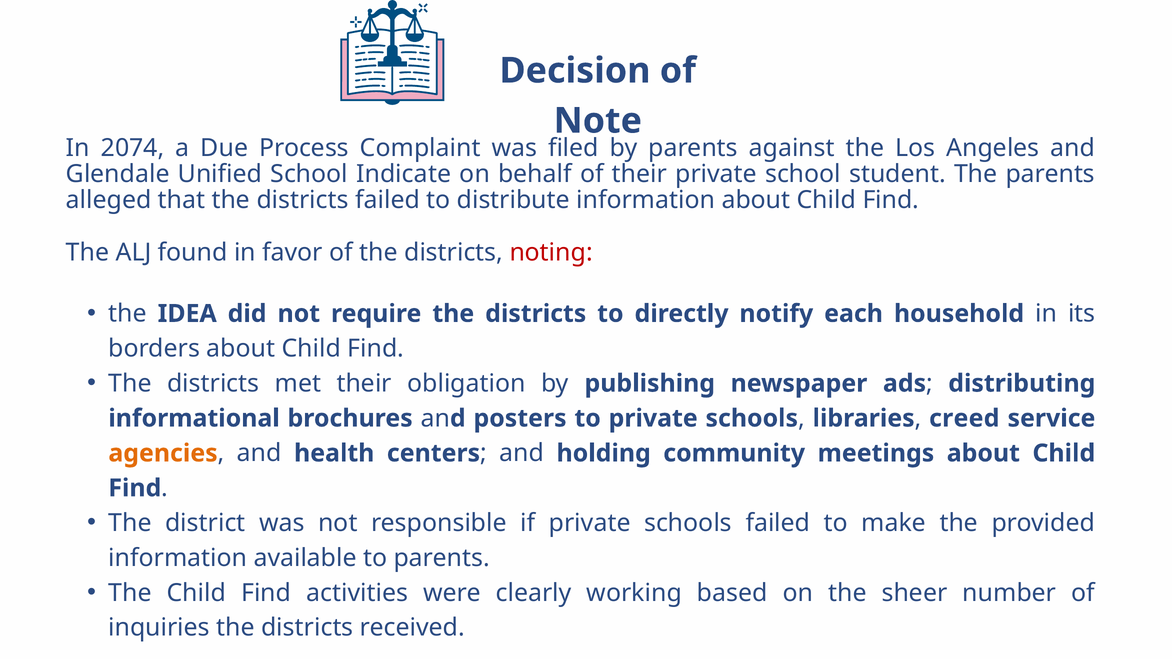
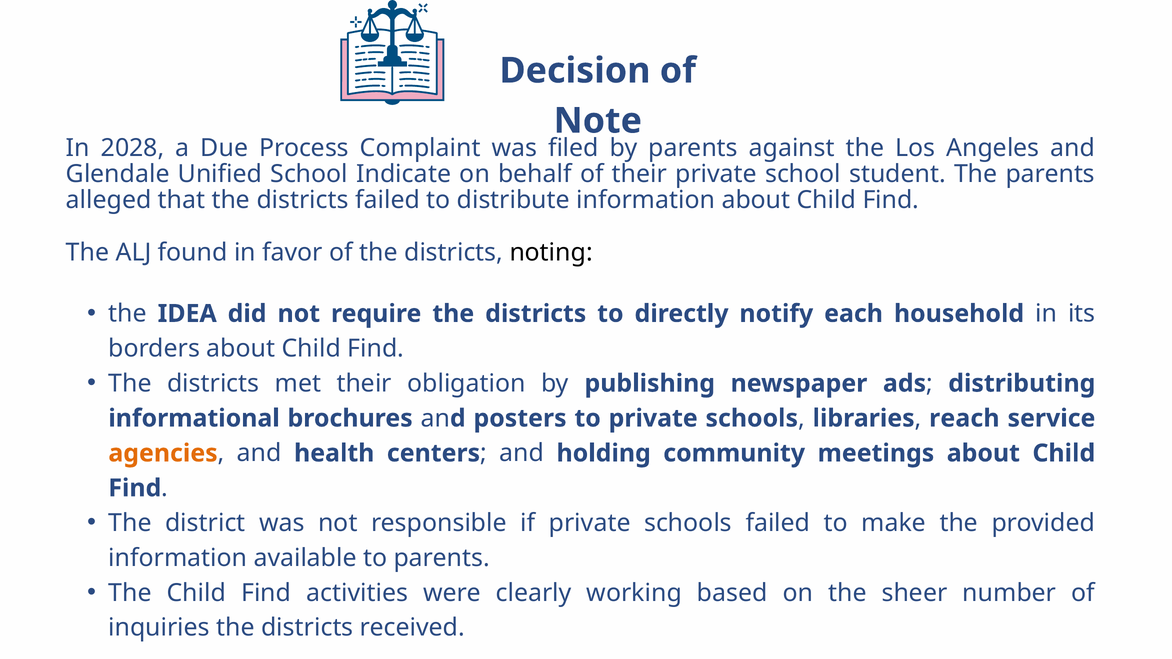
2074: 2074 -> 2028
noting colour: red -> black
creed: creed -> reach
